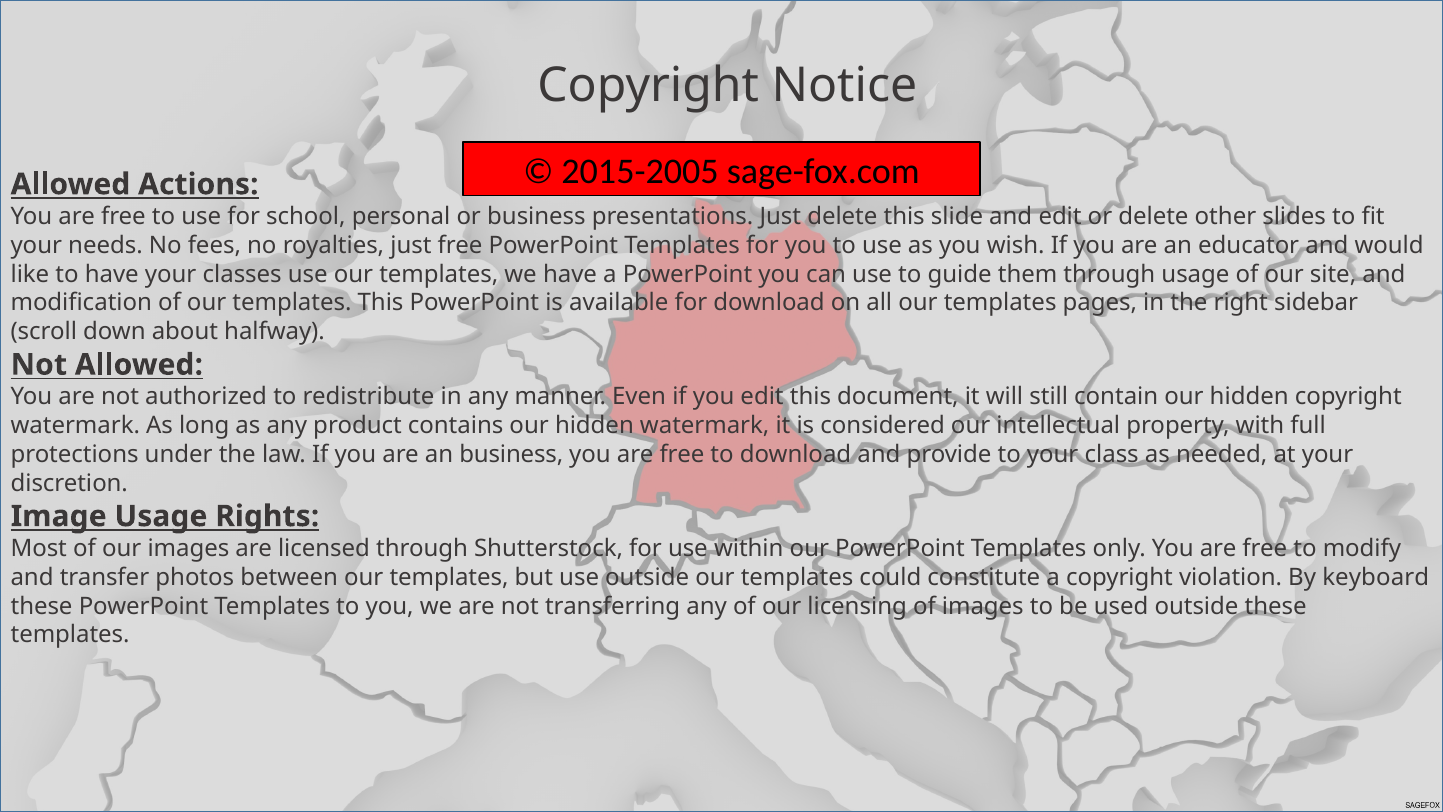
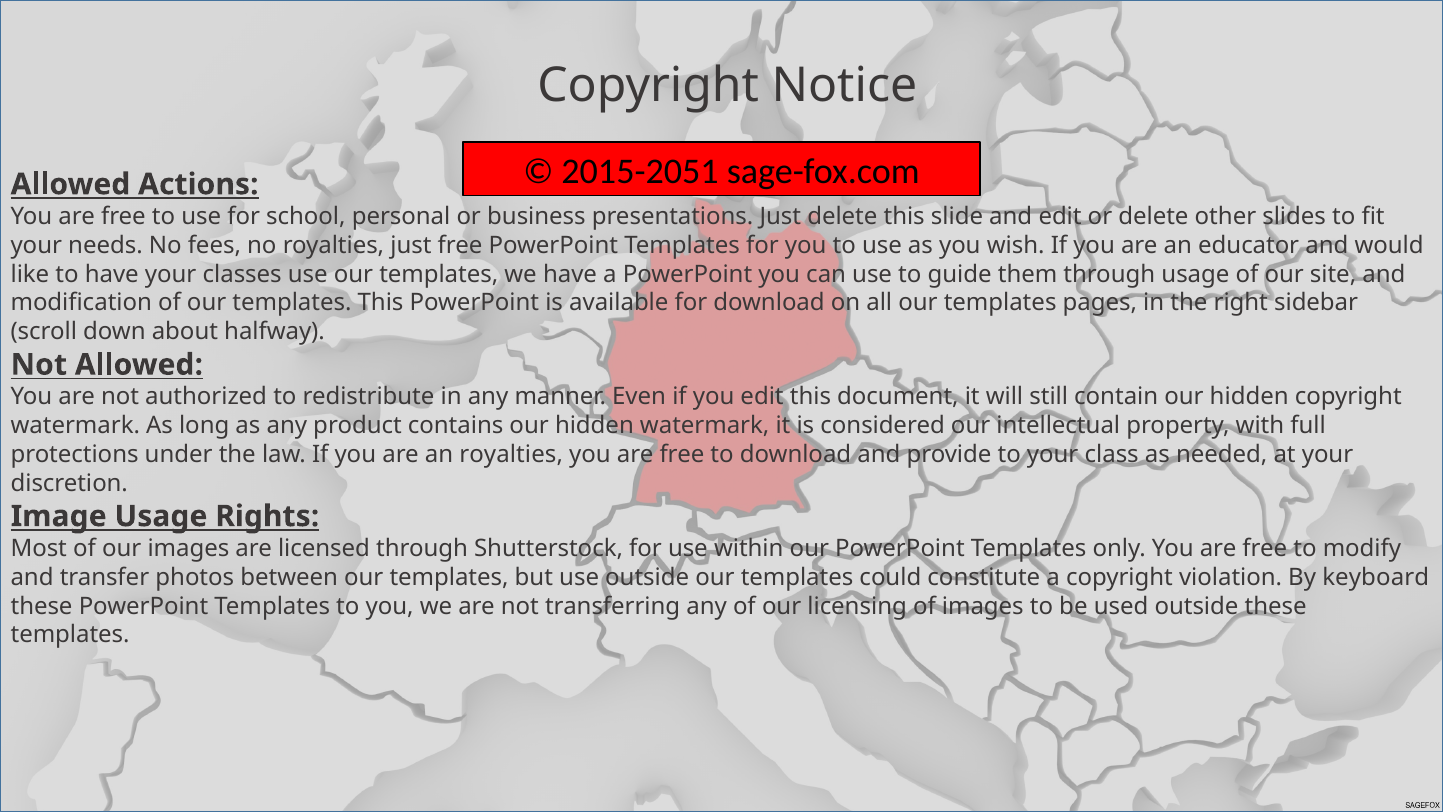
2015-2005: 2015-2005 -> 2015-2051
an business: business -> royalties
